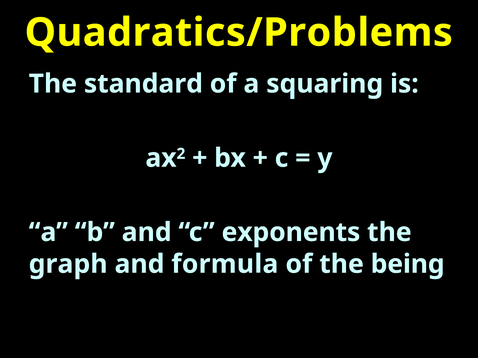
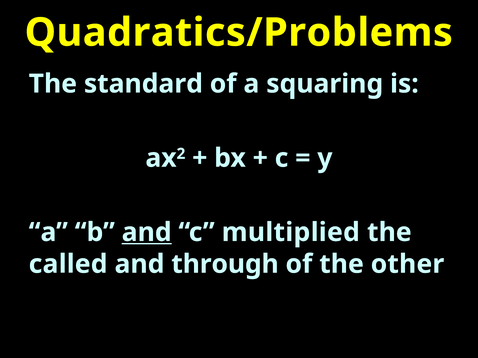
and at (147, 233) underline: none -> present
exponents: exponents -> multiplied
graph: graph -> called
formula: formula -> through
being: being -> other
